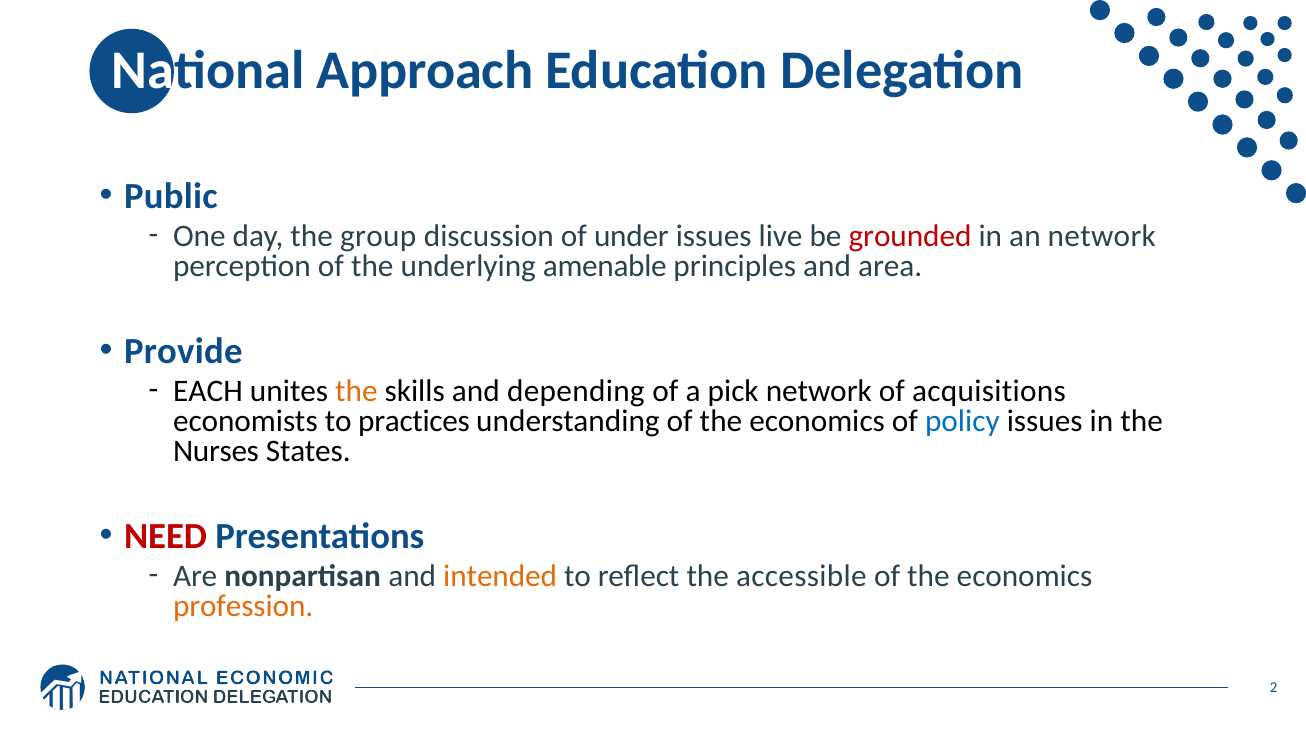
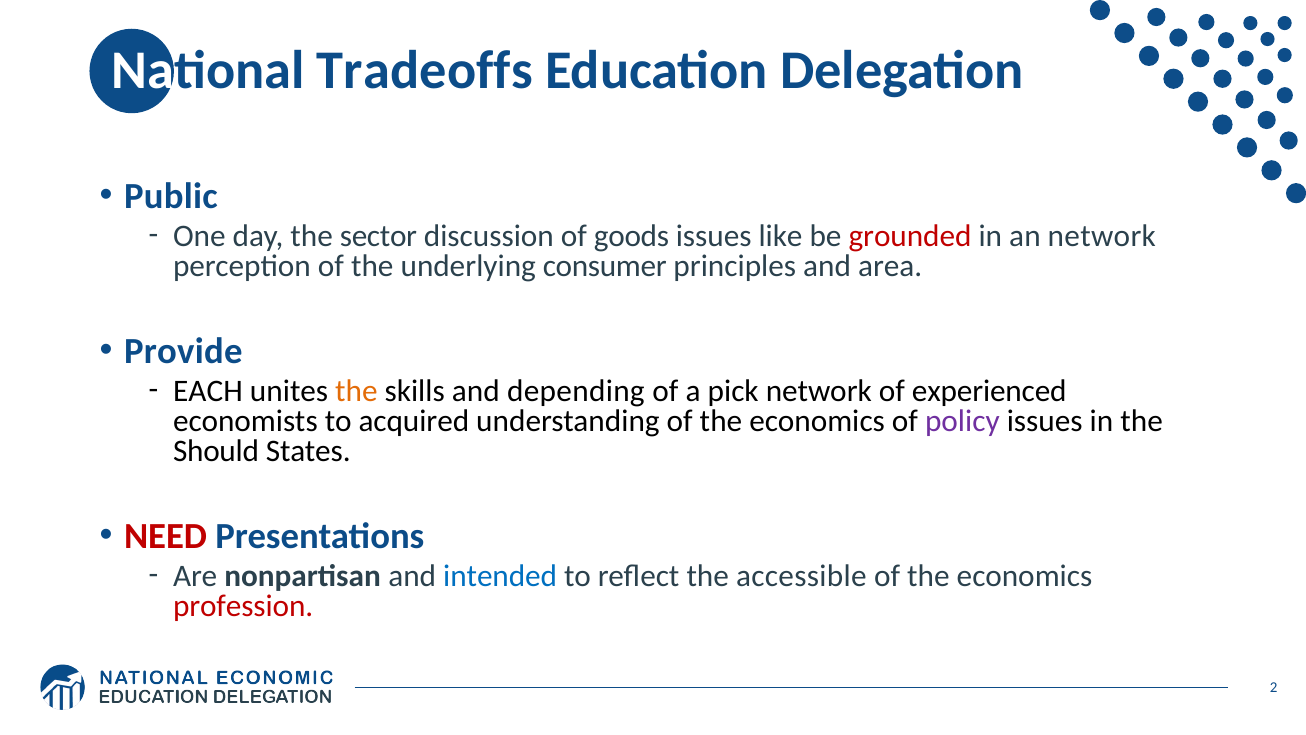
Approach: Approach -> Tradeoffs
group: group -> sector
under: under -> goods
live: live -> like
amenable: amenable -> consumer
acquisitions: acquisitions -> experienced
practices: practices -> acquired
policy colour: blue -> purple
Nurses: Nurses -> Should
intended colour: orange -> blue
profession colour: orange -> red
